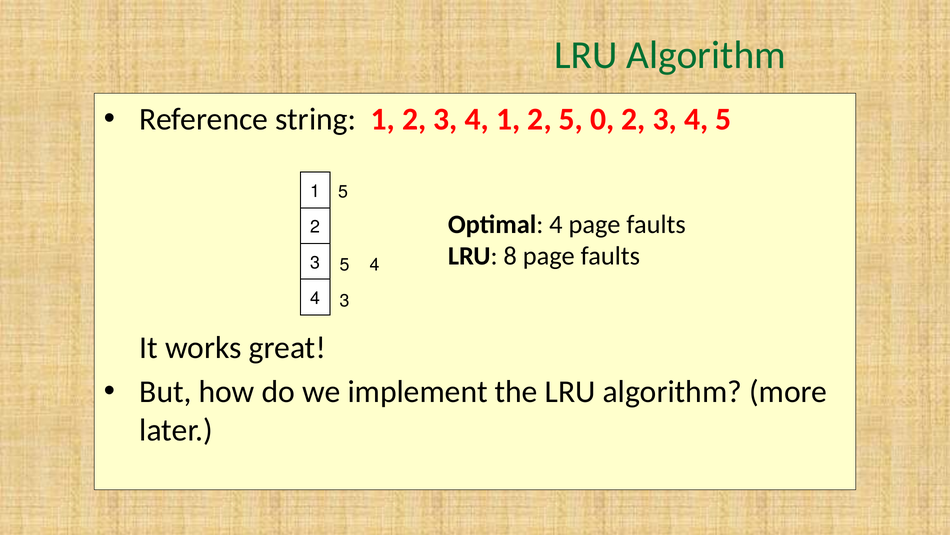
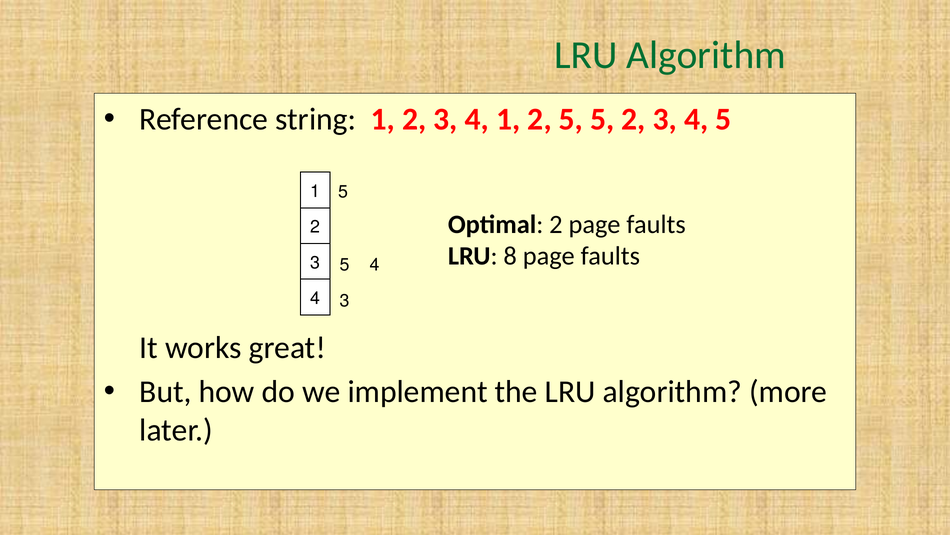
5 0: 0 -> 5
Optimal 4: 4 -> 2
